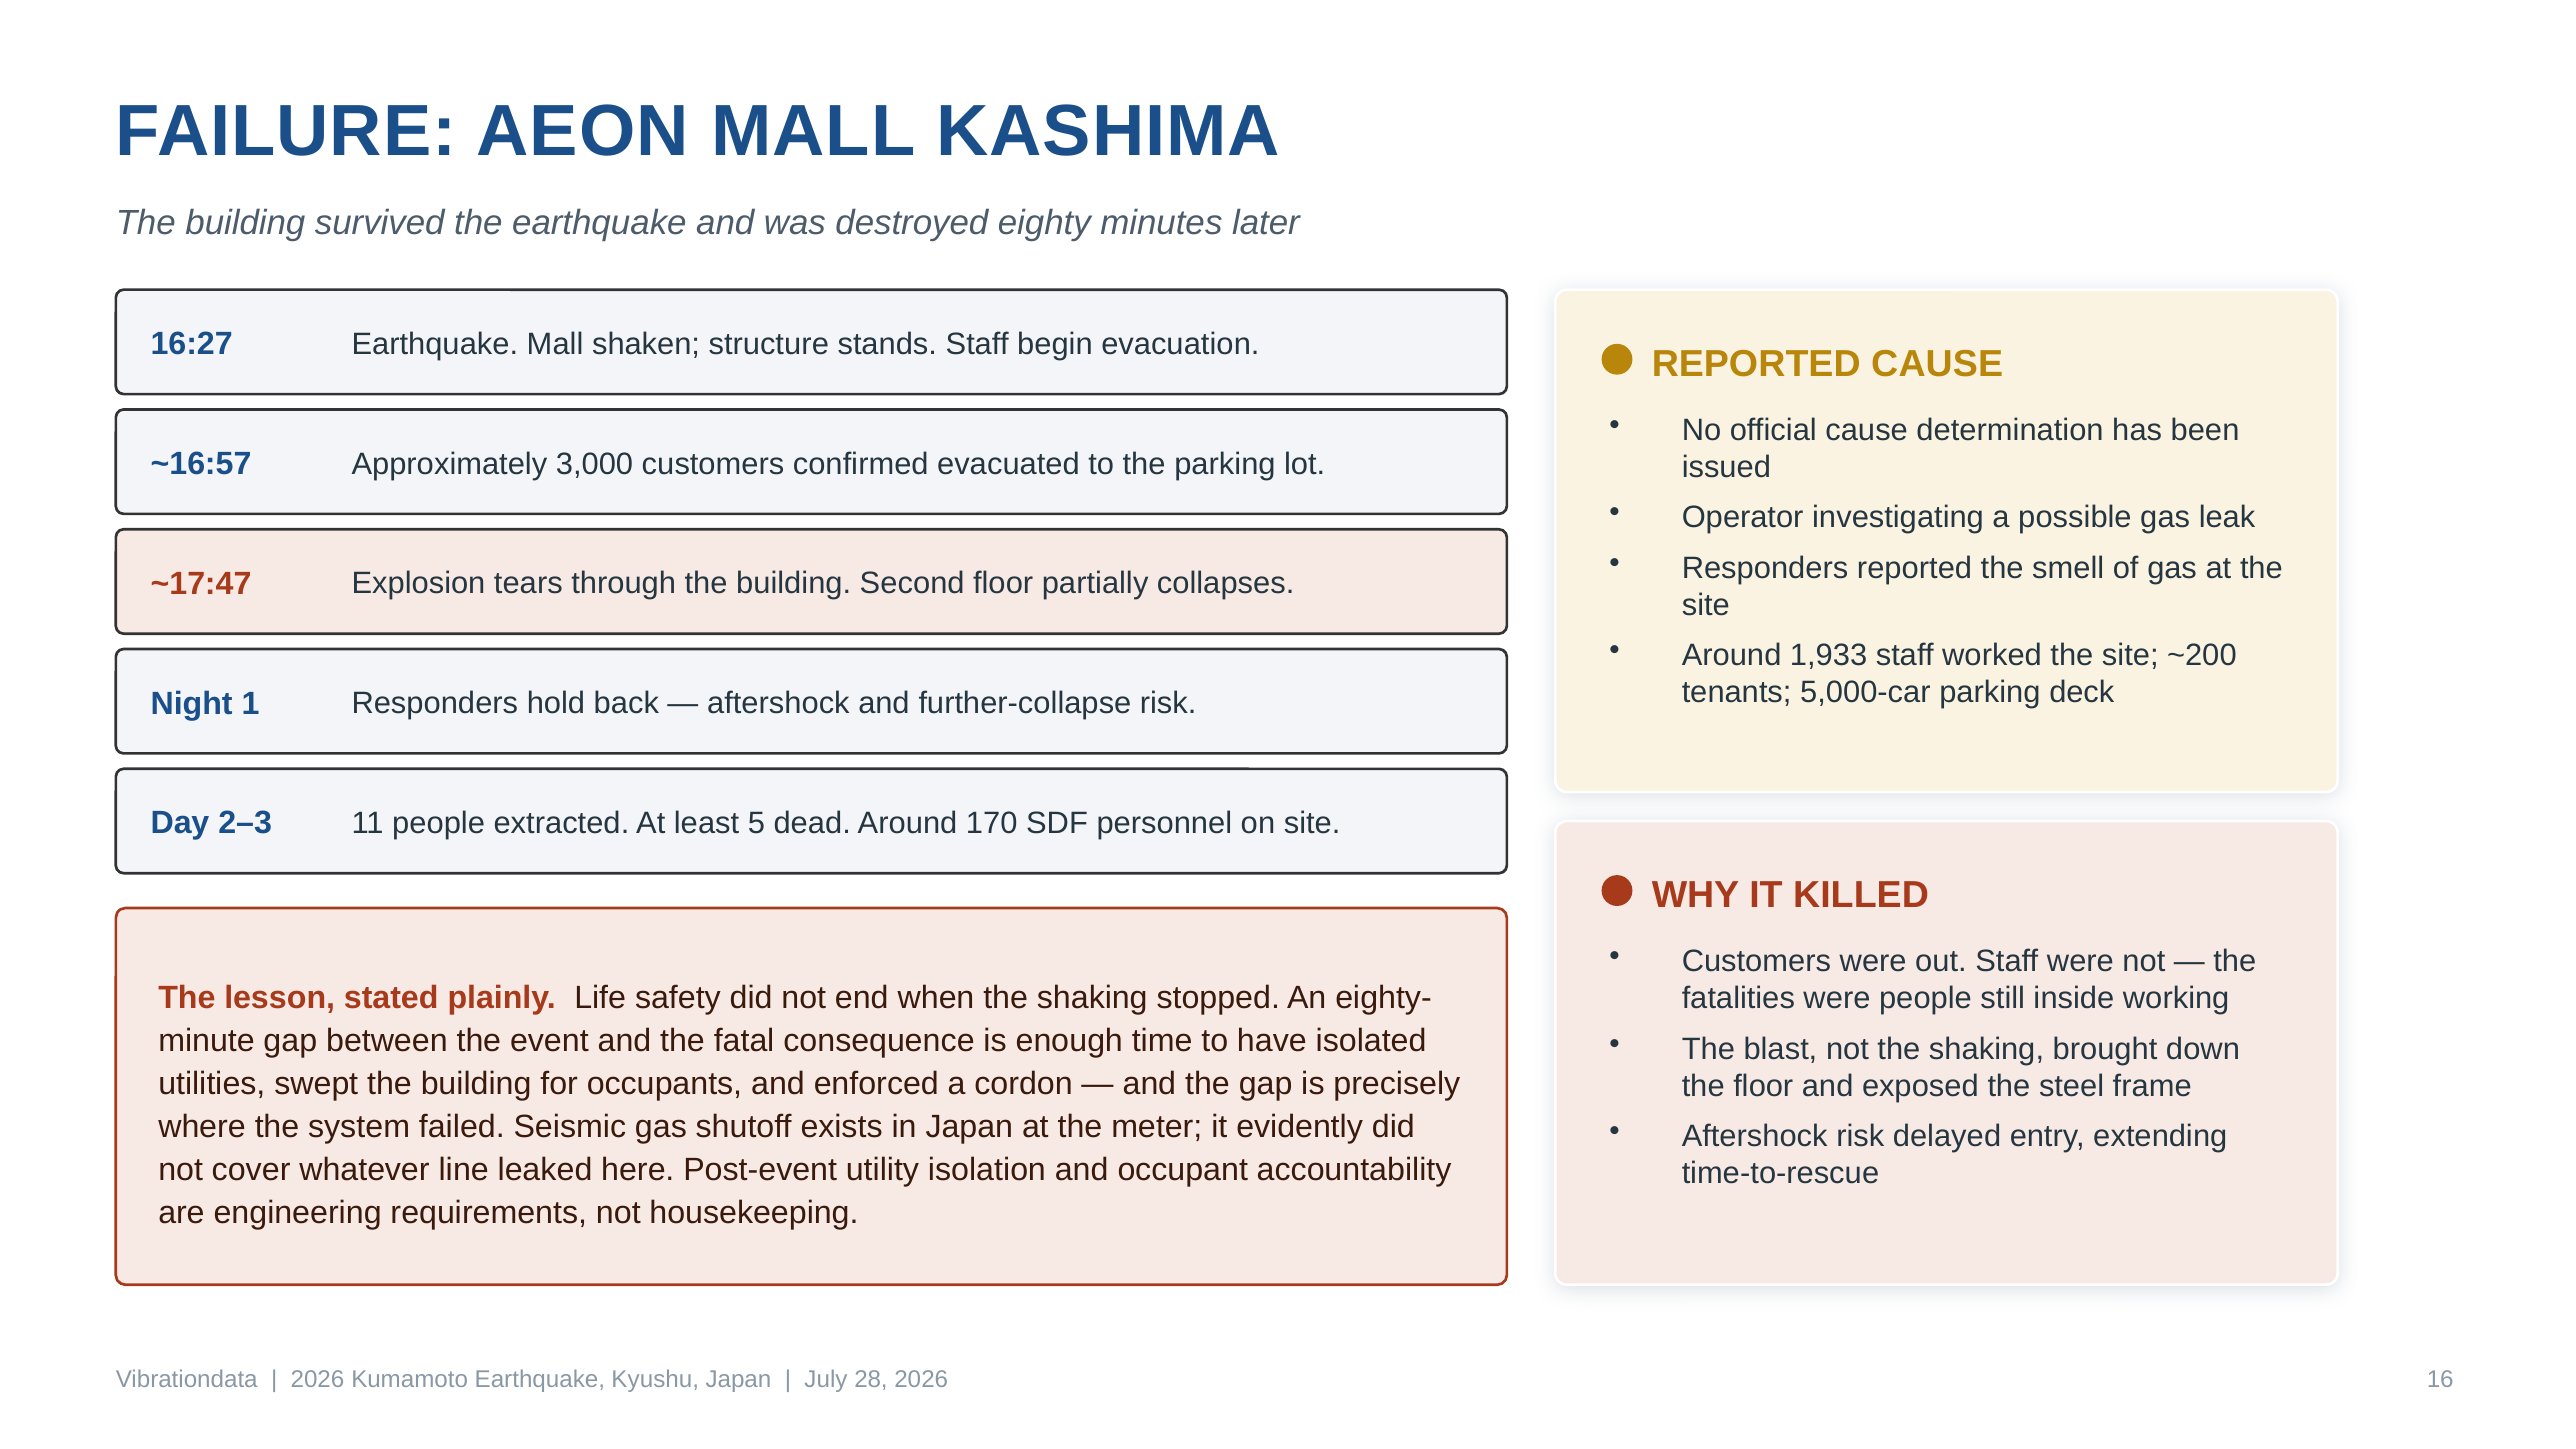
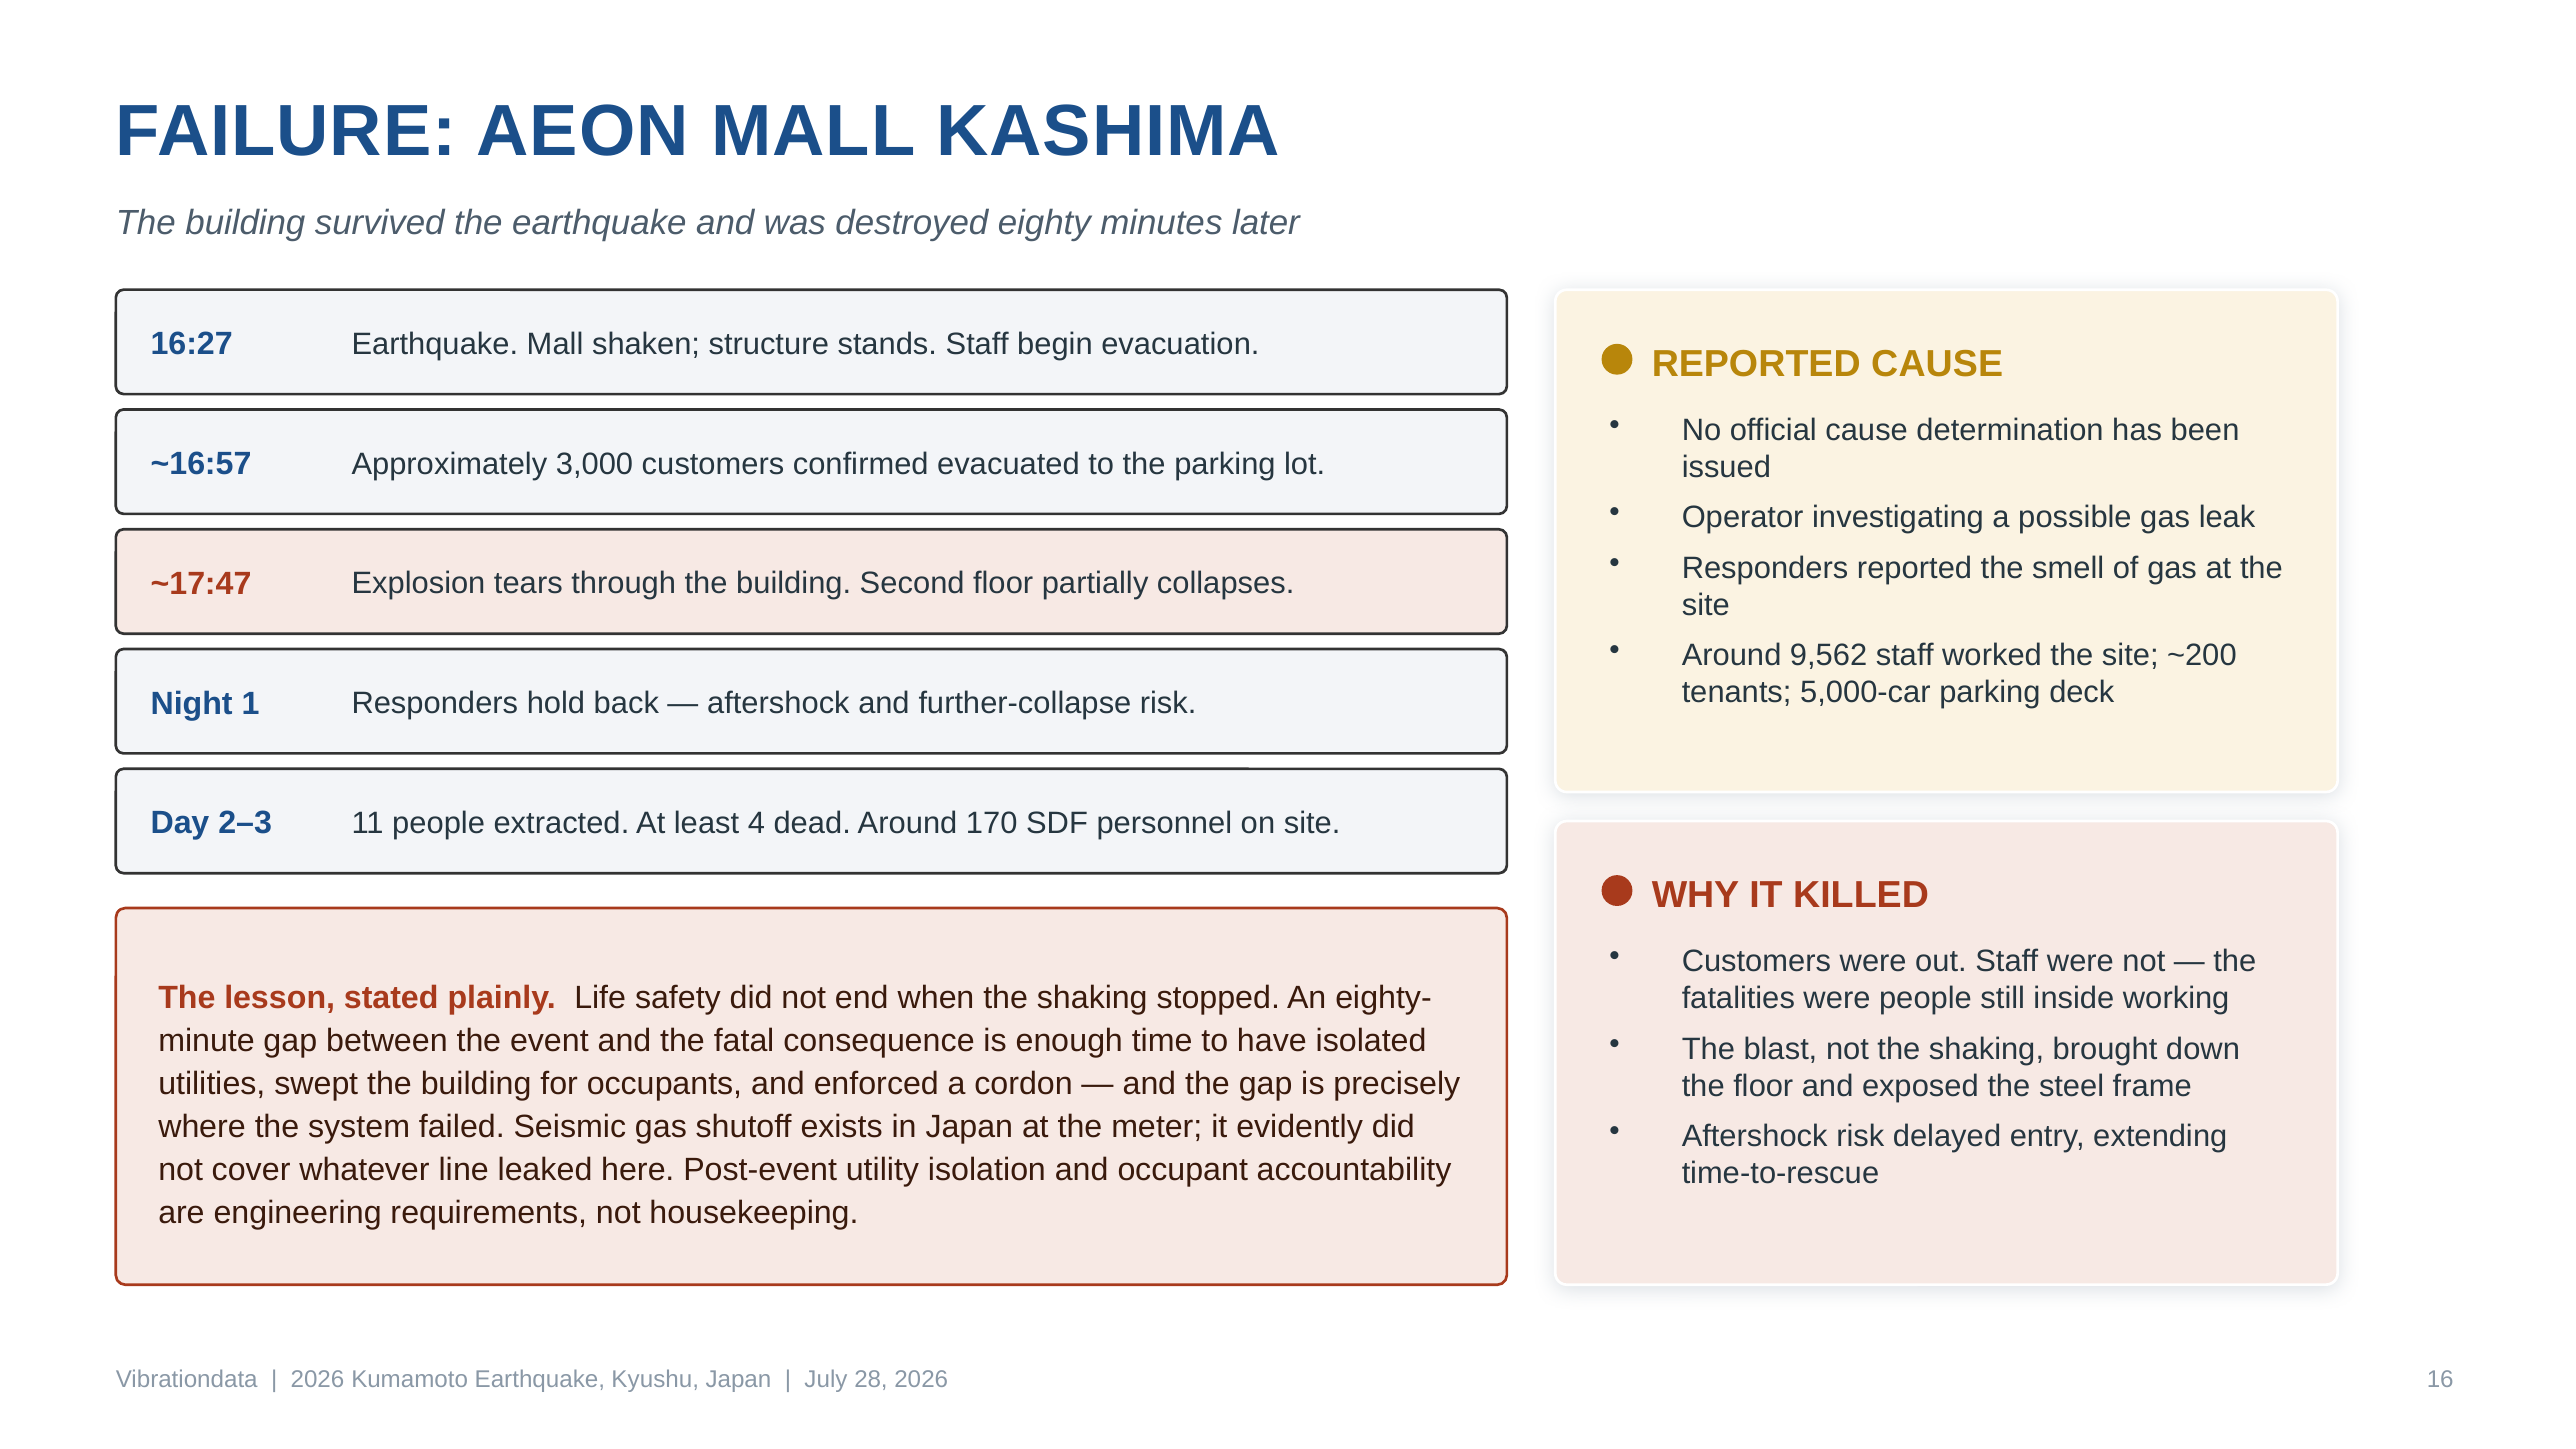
1,933: 1,933 -> 9,562
5: 5 -> 4
